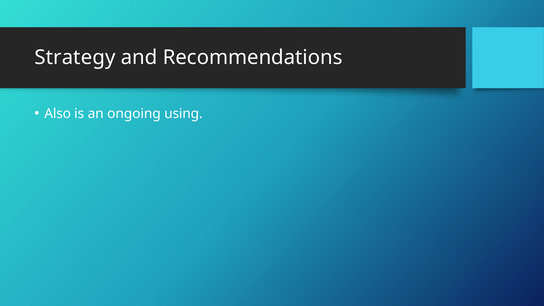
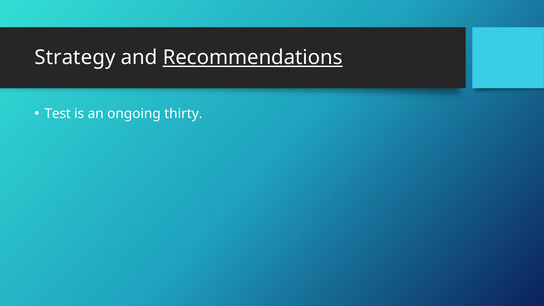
Recommendations underline: none -> present
Also: Also -> Test
using: using -> thirty
